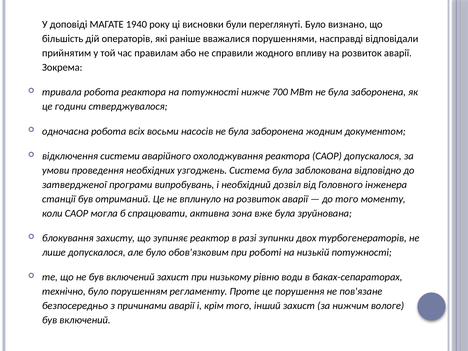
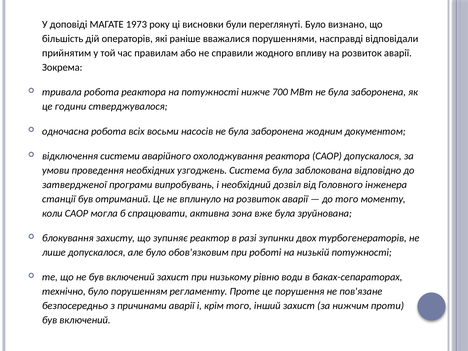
1940: 1940 -> 1973
вологе: вологе -> проти
